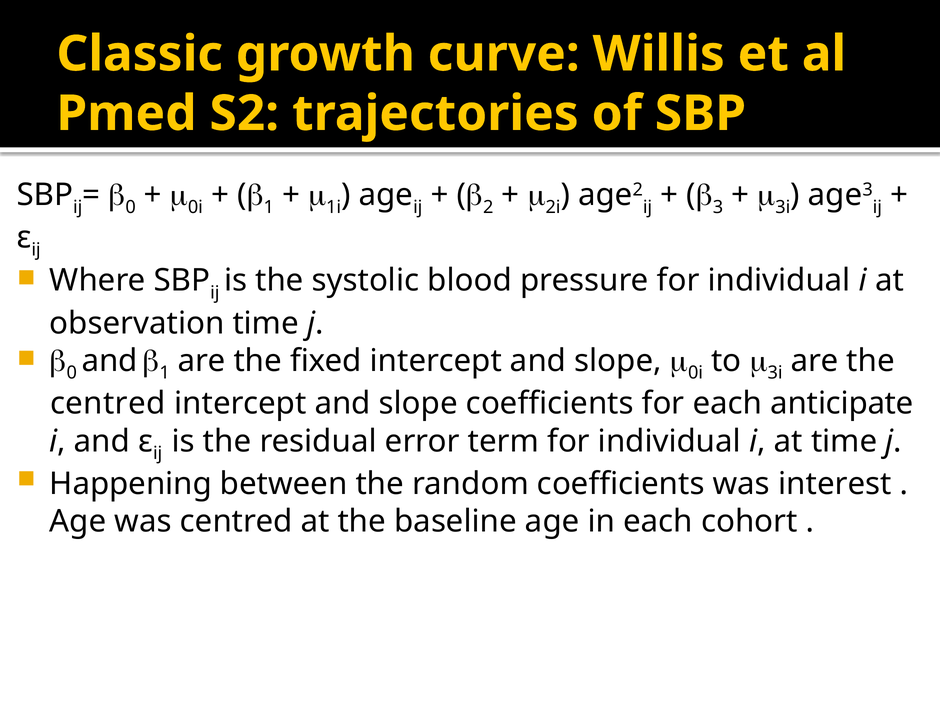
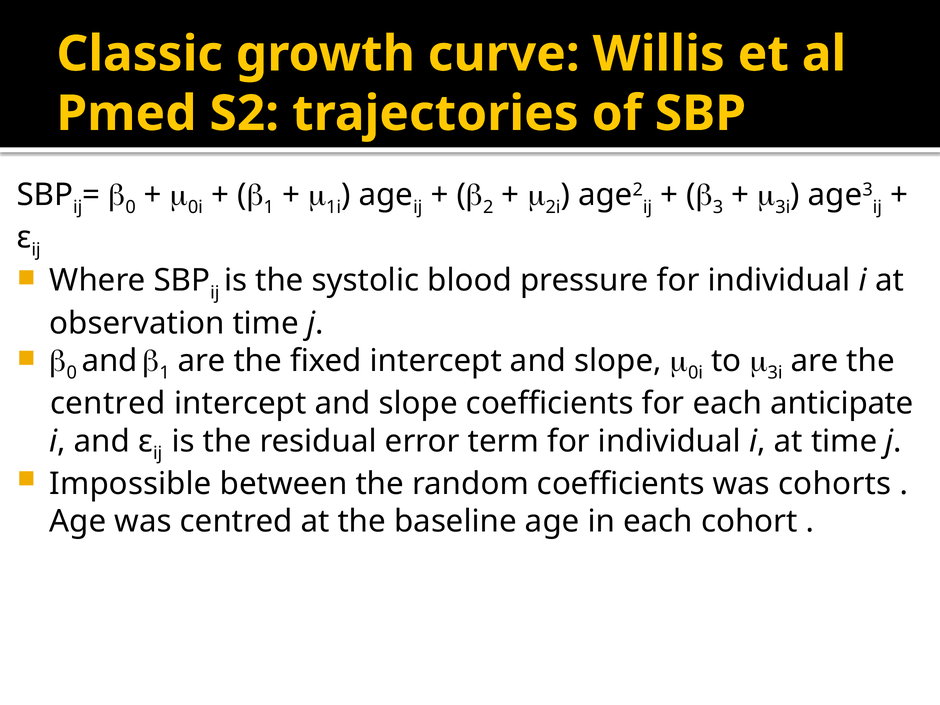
Happening: Happening -> Impossible
interest: interest -> cohorts
